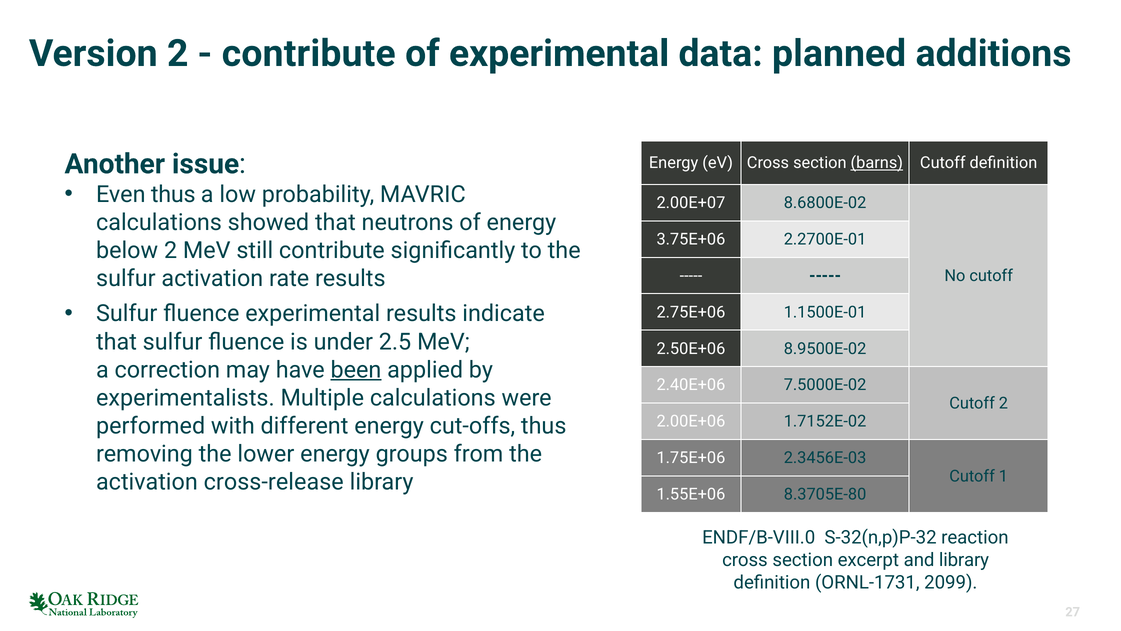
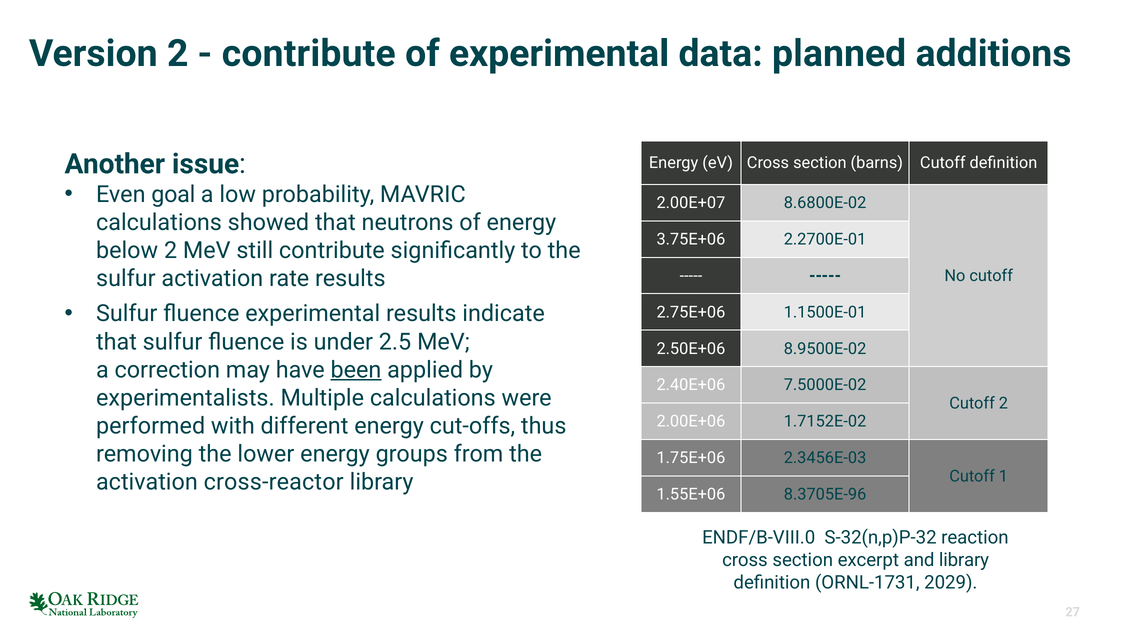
barns underline: present -> none
Even thus: thus -> goal
cross-release: cross-release -> cross-reactor
8.3705E-80: 8.3705E-80 -> 8.3705E-96
2099: 2099 -> 2029
